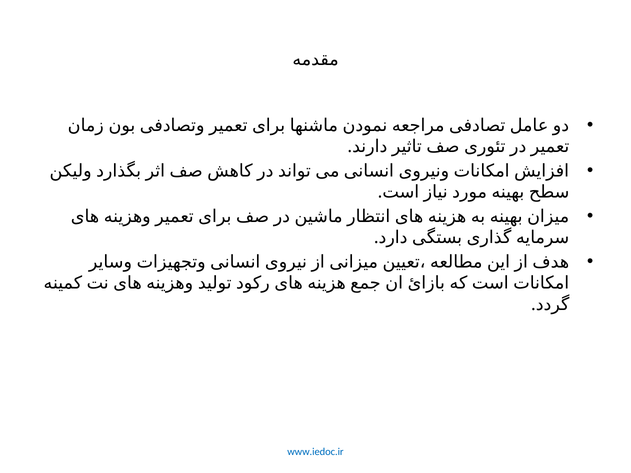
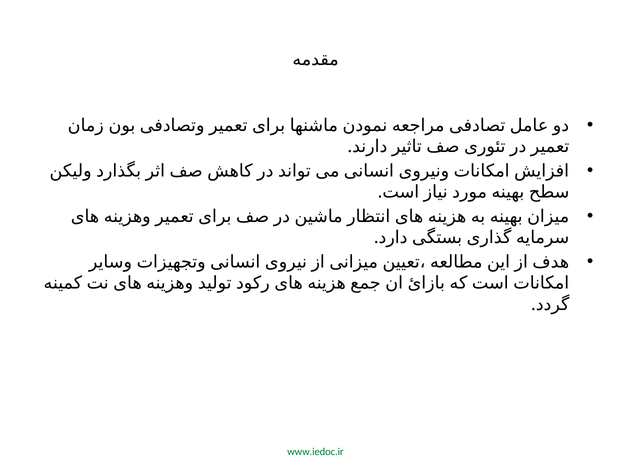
www.iedoc.ir colour: blue -> green
